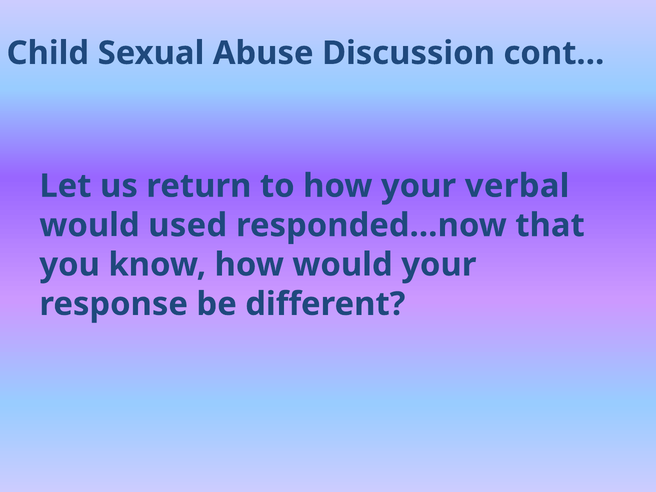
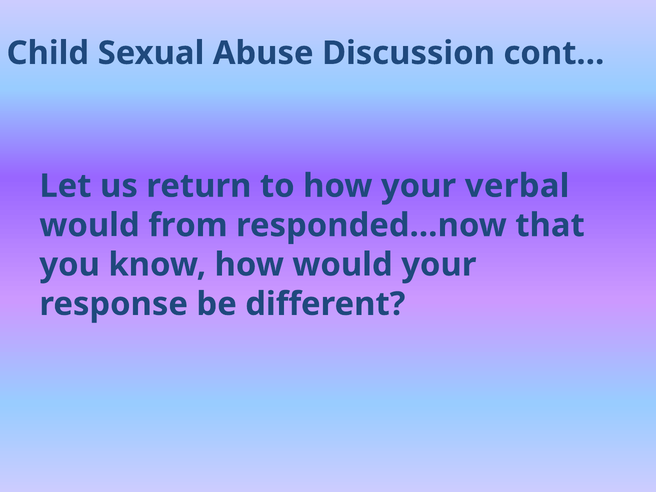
used: used -> from
